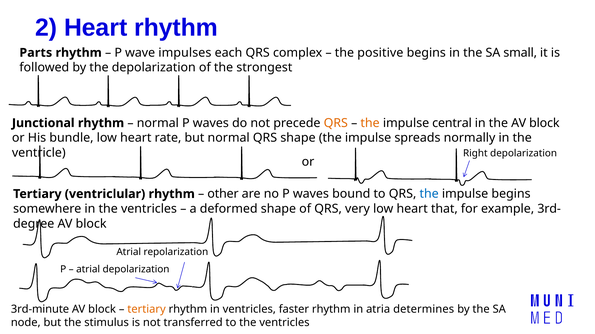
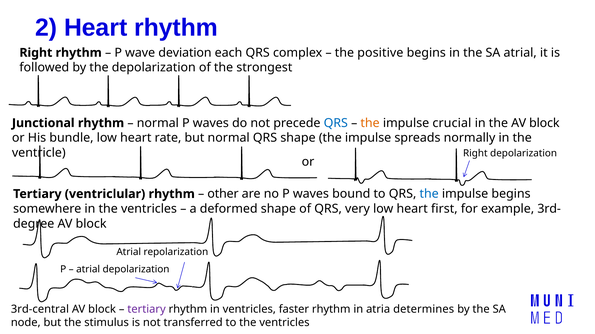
Parts at (36, 53): Parts -> Right
impulses: impulses -> deviation
SA small: small -> atrial
QRS at (336, 123) colour: orange -> blue
central: central -> crucial
that: that -> first
3rd-minute: 3rd-minute -> 3rd-central
tertiary at (147, 310) colour: orange -> purple
